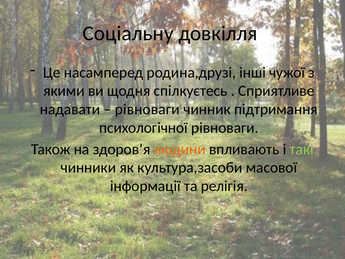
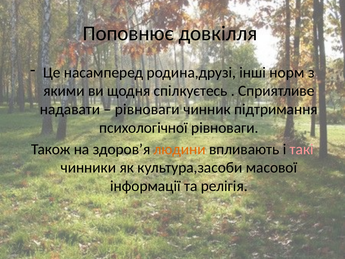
Соціальну: Соціальну -> Поповнює
чужої: чужої -> норм
такі colour: light green -> pink
